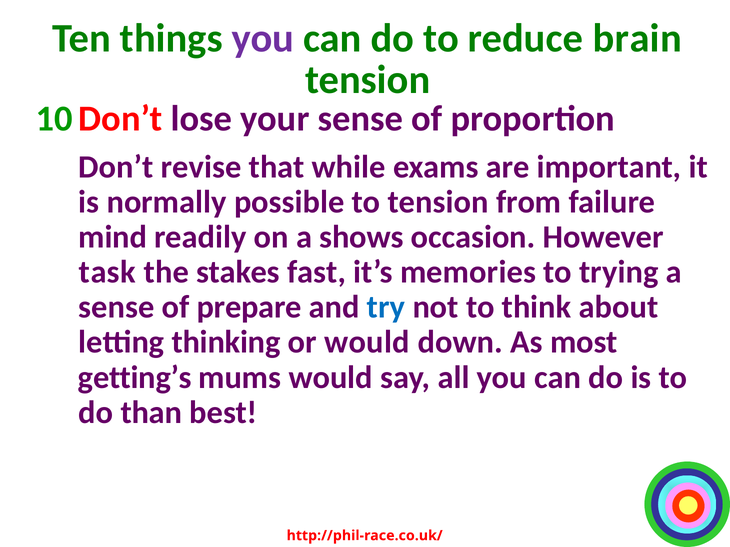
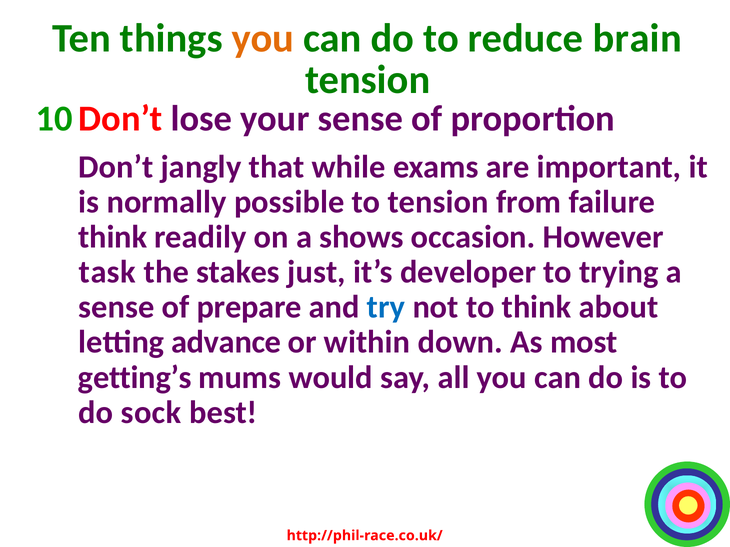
you at (263, 38) colour: purple -> orange
revise: revise -> jangly
mind at (113, 237): mind -> think
fast: fast -> just
memories: memories -> developer
thinking: thinking -> advance
or would: would -> within
than: than -> sock
